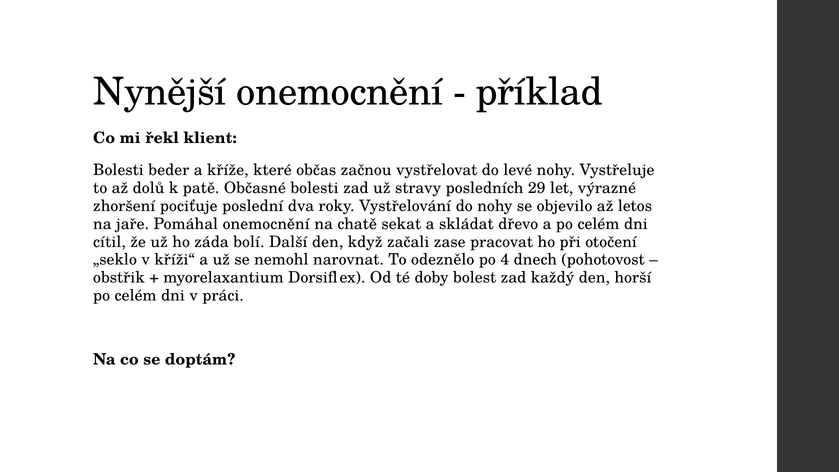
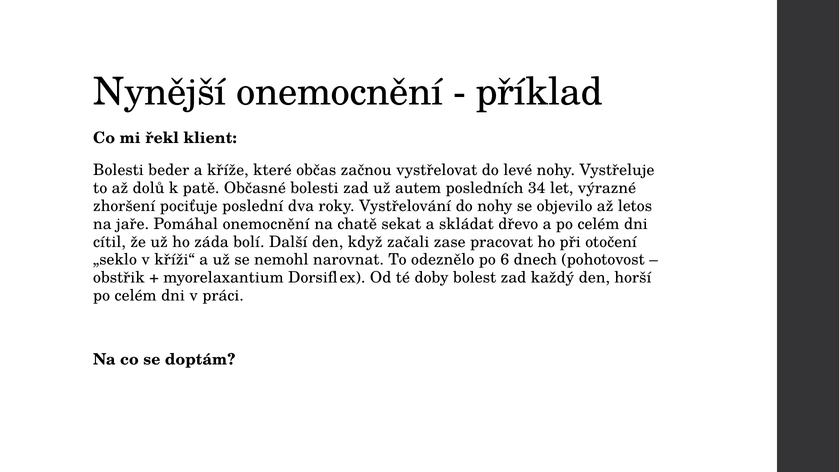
stravy: stravy -> autem
29: 29 -> 34
4: 4 -> 6
